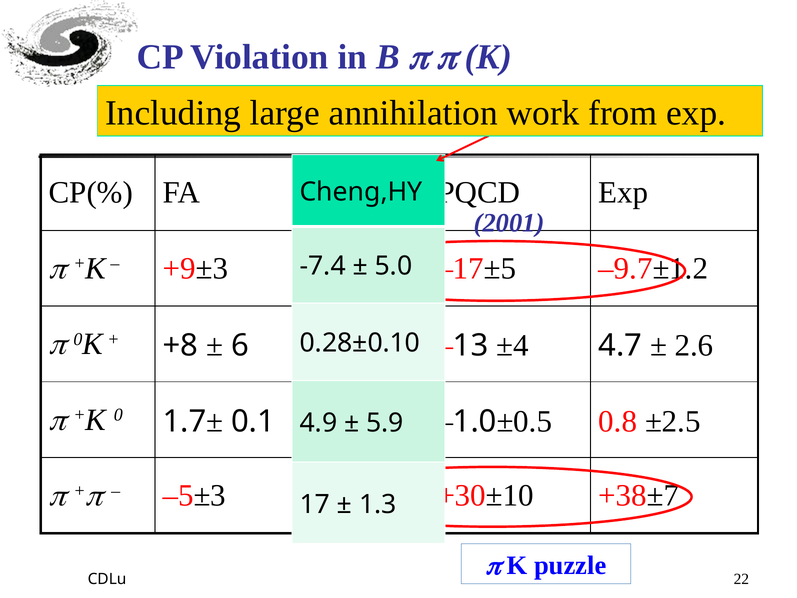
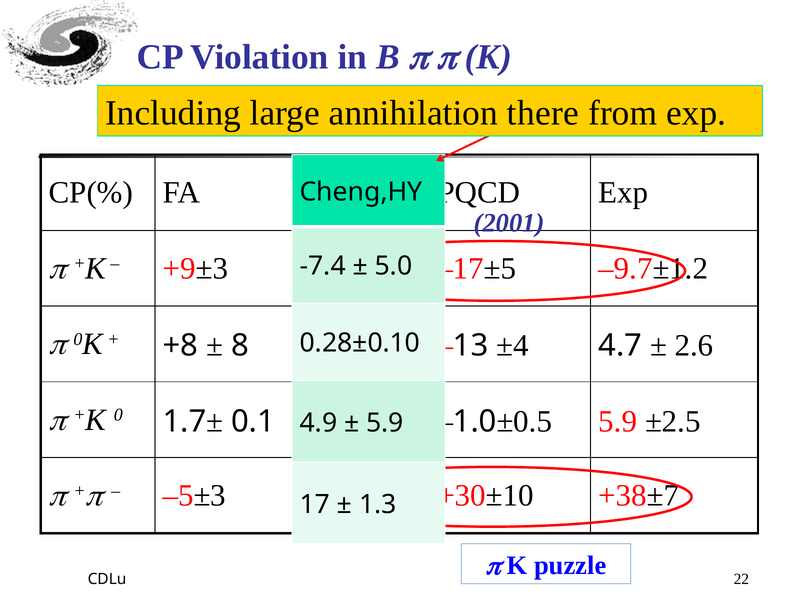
work: work -> there
6: 6 -> 8
0.8 at (618, 421): 0.8 -> 5.9
